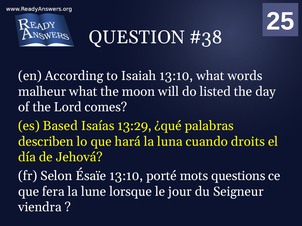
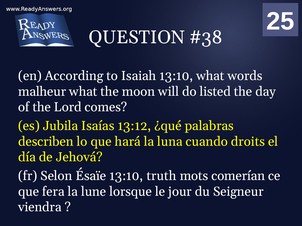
Based: Based -> Jubila
13:29: 13:29 -> 13:12
porté: porté -> truth
questions: questions -> comerían
